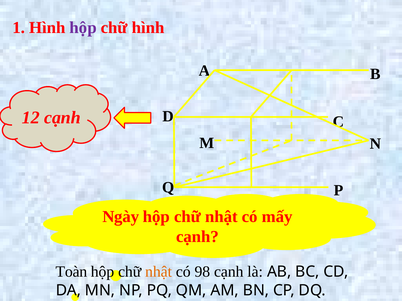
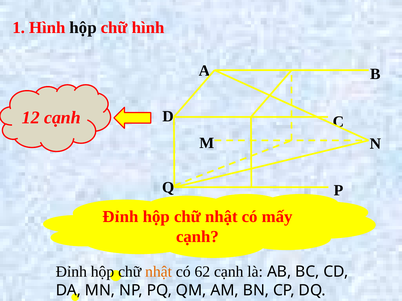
hộp at (83, 28) colour: purple -> black
Ngày at (121, 217): Ngày -> Đỉnh
Toàn at (71, 272): Toàn -> Đỉnh
98: 98 -> 62
